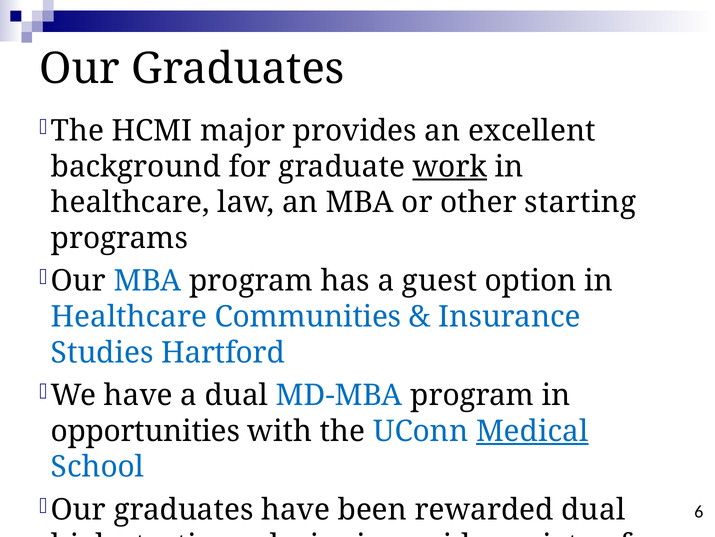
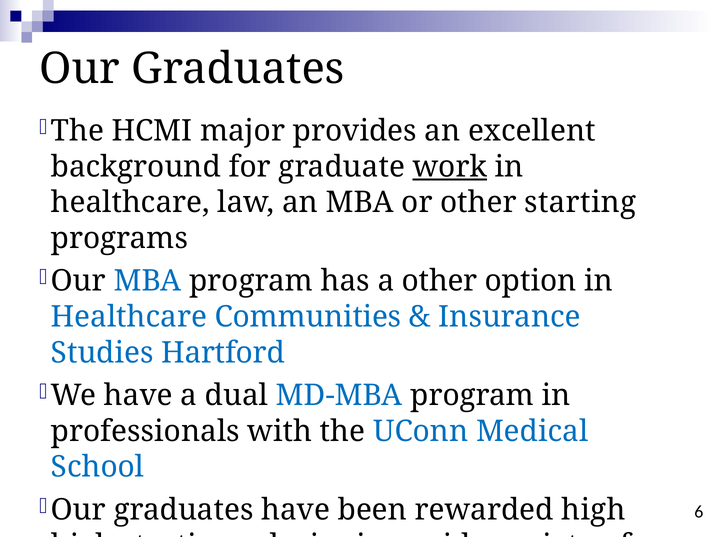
a guest: guest -> other
opportunities: opportunities -> professionals
Medical underline: present -> none
rewarded dual: dual -> high
